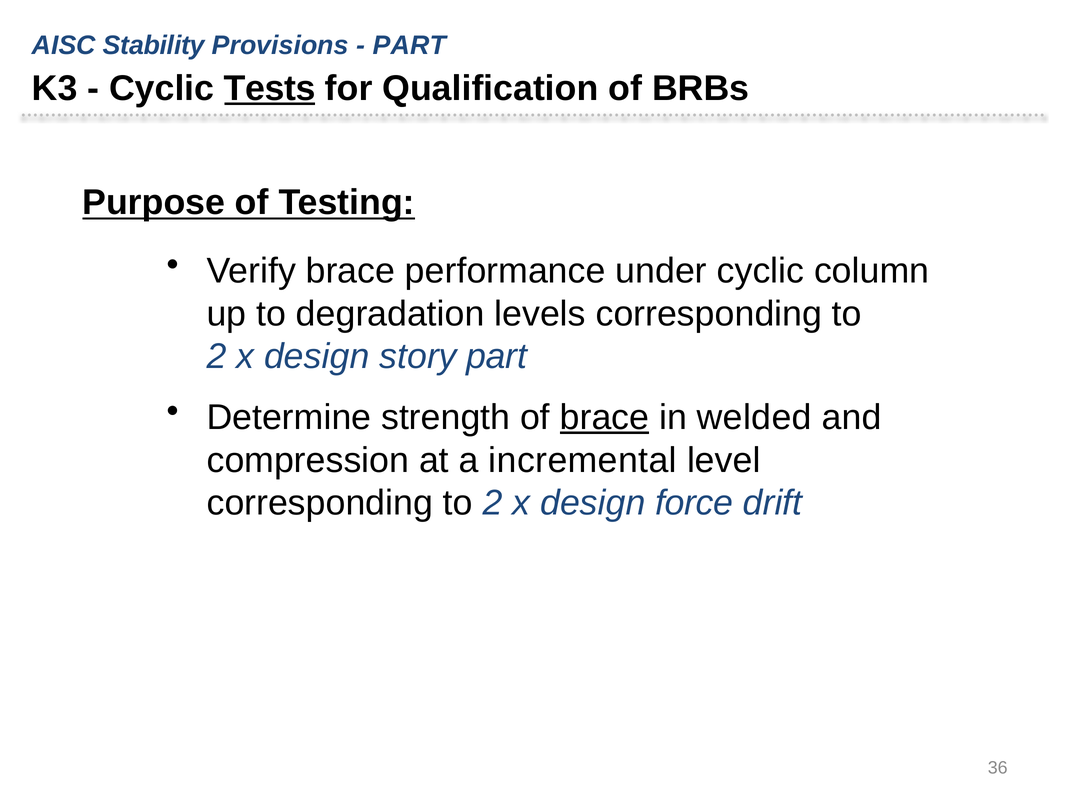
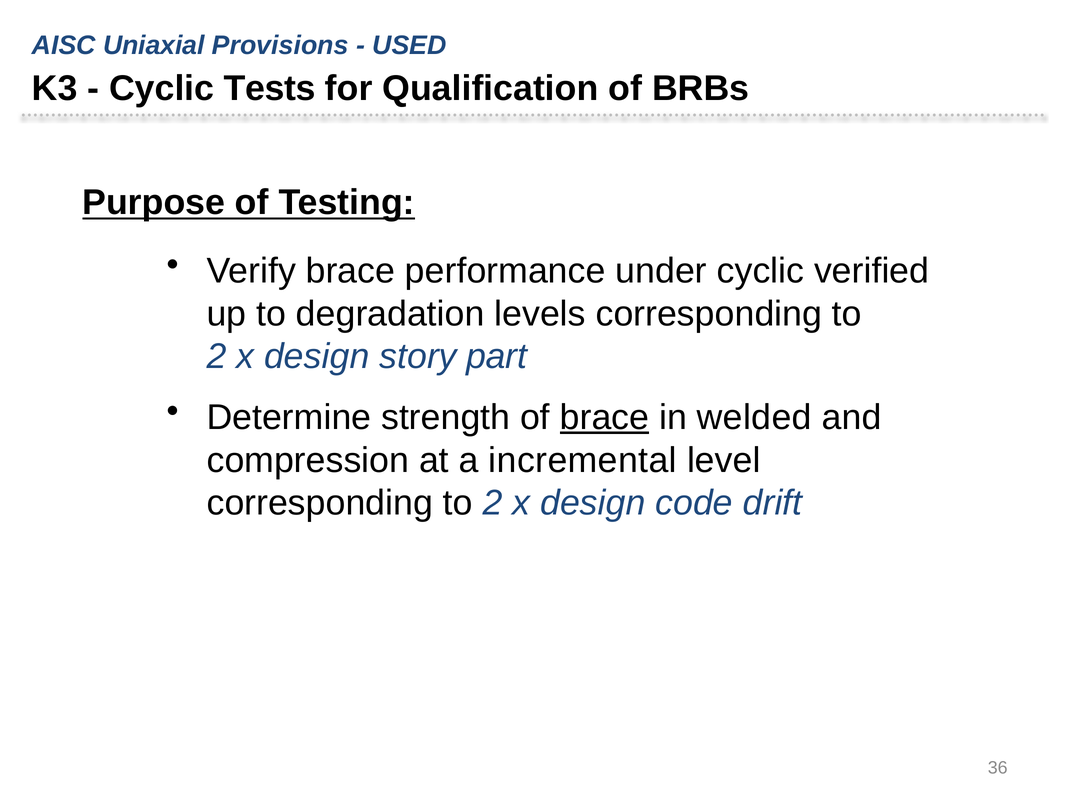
Stability: Stability -> Uniaxial
PART at (409, 45): PART -> USED
Tests underline: present -> none
column: column -> verified
force: force -> code
